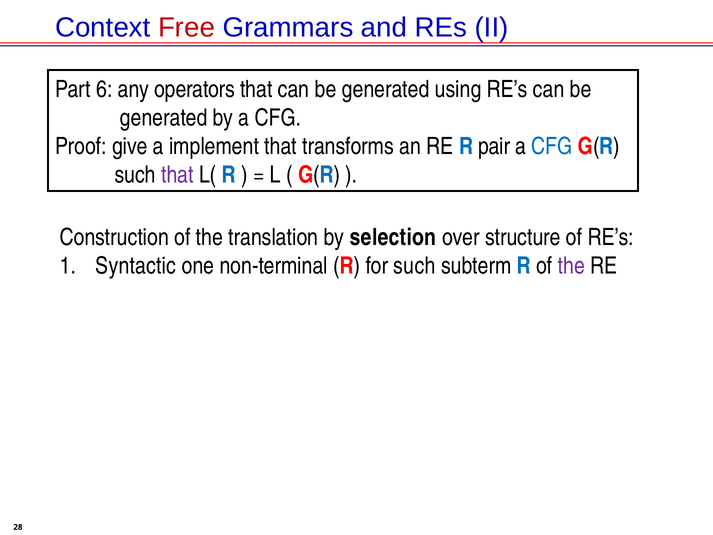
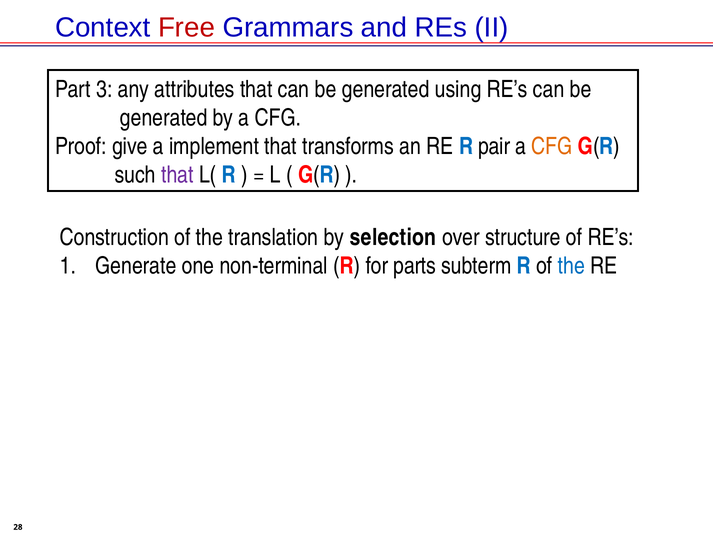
Part 6: 6 -> 3
operators: operators -> attributes
CFG at (552, 146) colour: blue -> orange
Syntactic: Syntactic -> Generate
for such: such -> parts
the at (571, 266) colour: purple -> blue
